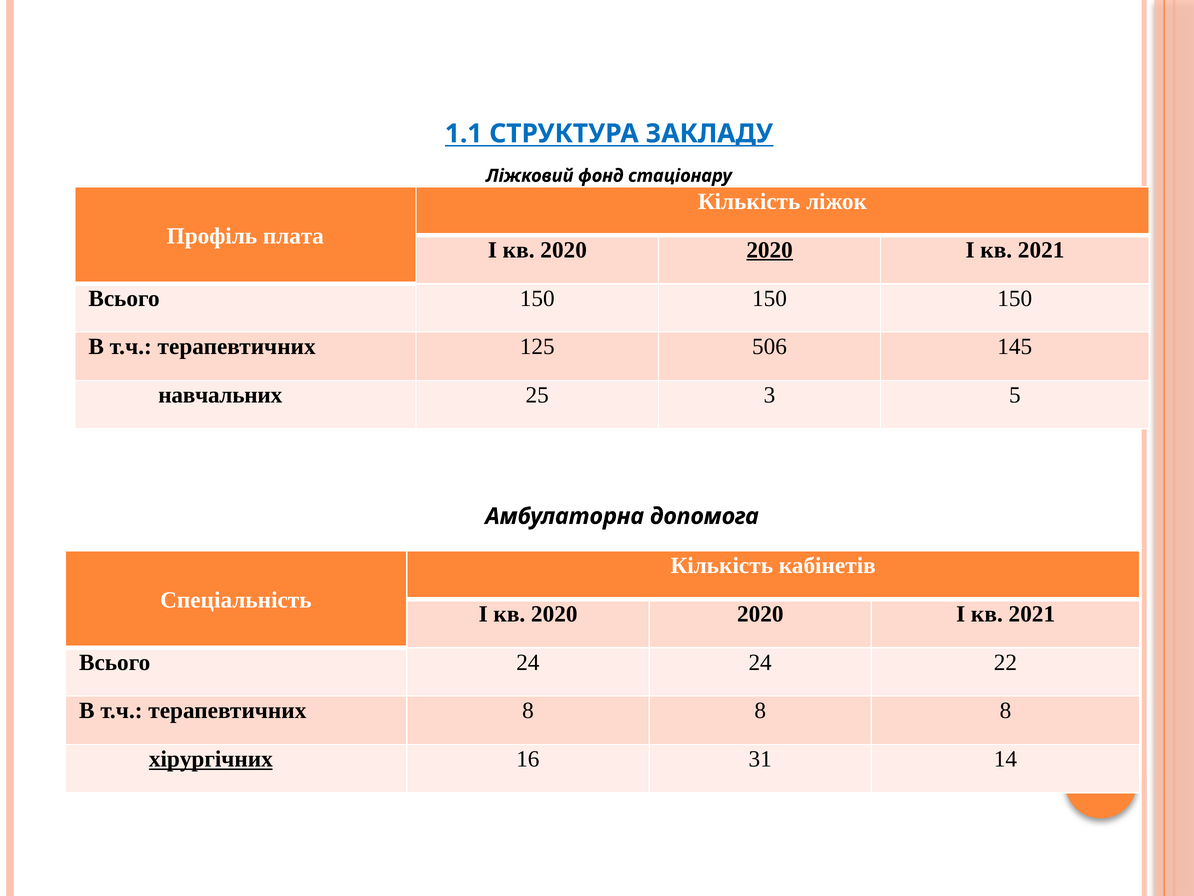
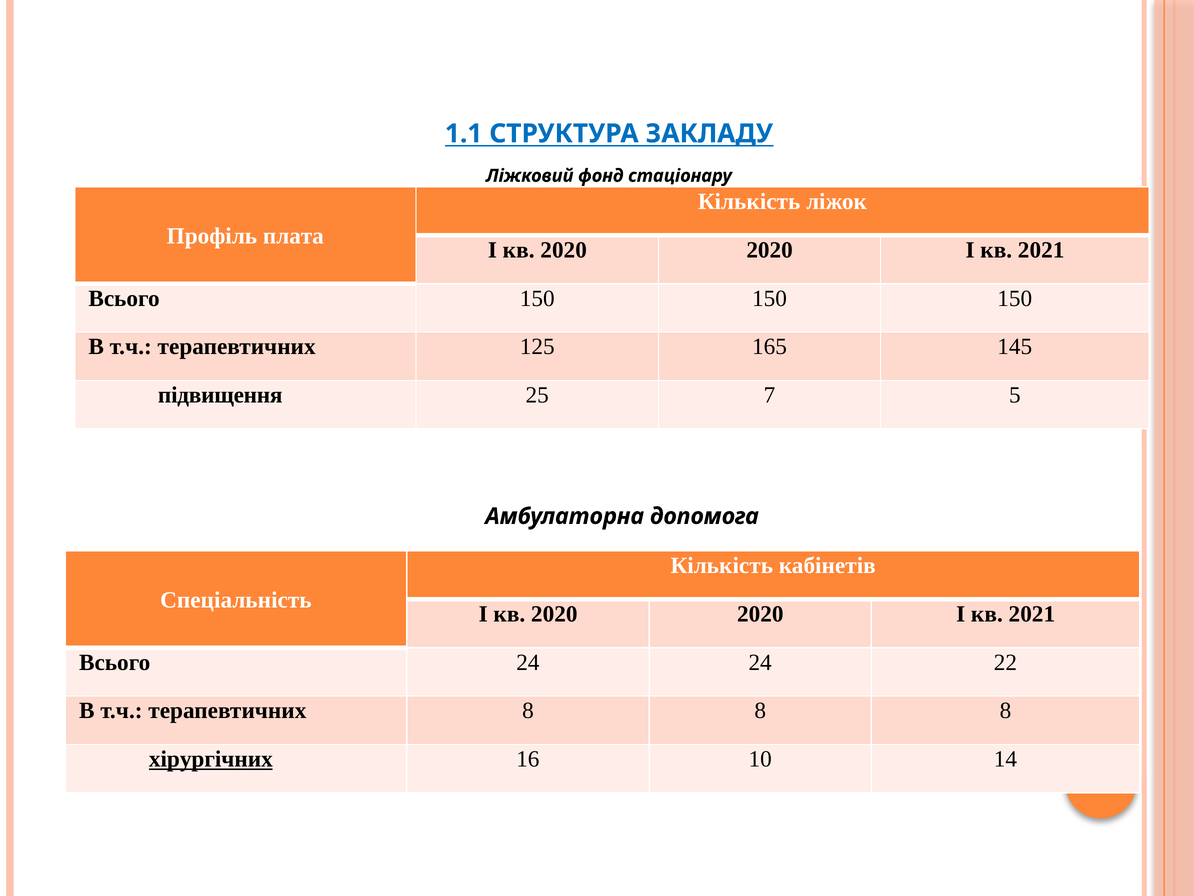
2020 at (770, 250) underline: present -> none
506: 506 -> 165
навчальних: навчальних -> підвищення
3: 3 -> 7
31: 31 -> 10
